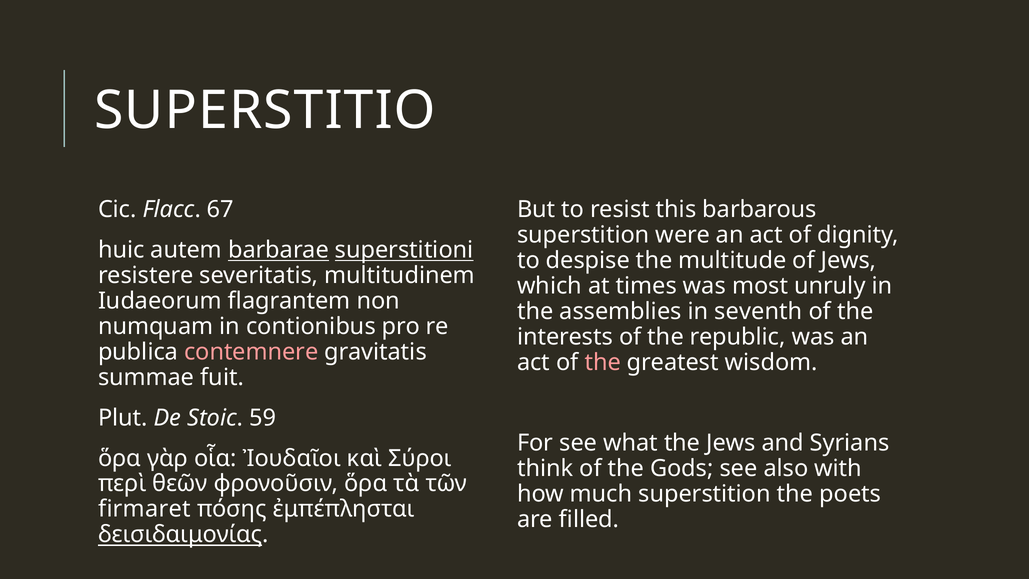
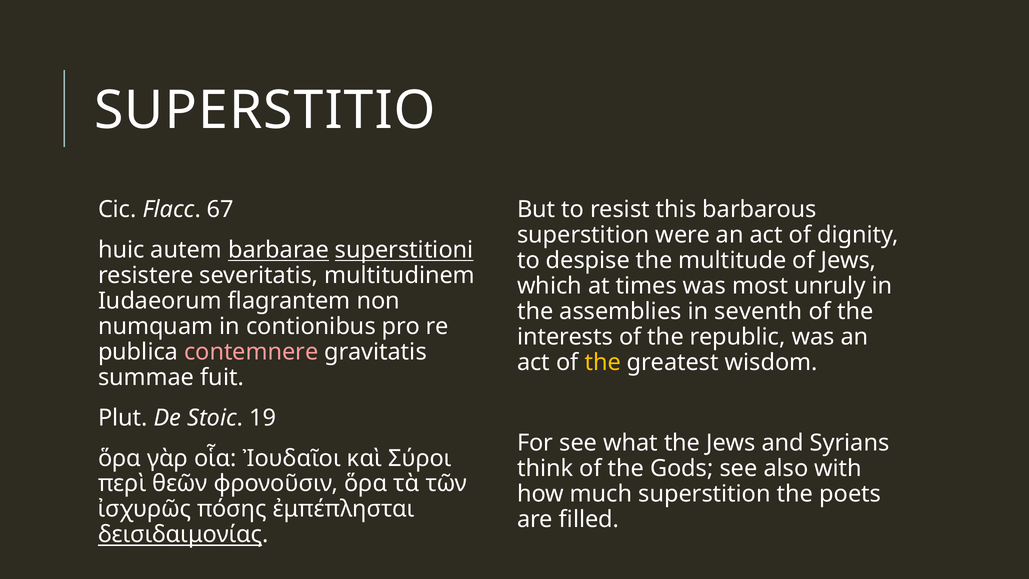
the at (603, 362) colour: pink -> yellow
59: 59 -> 19
firmaret: firmaret -> ἰσχυρῶς
